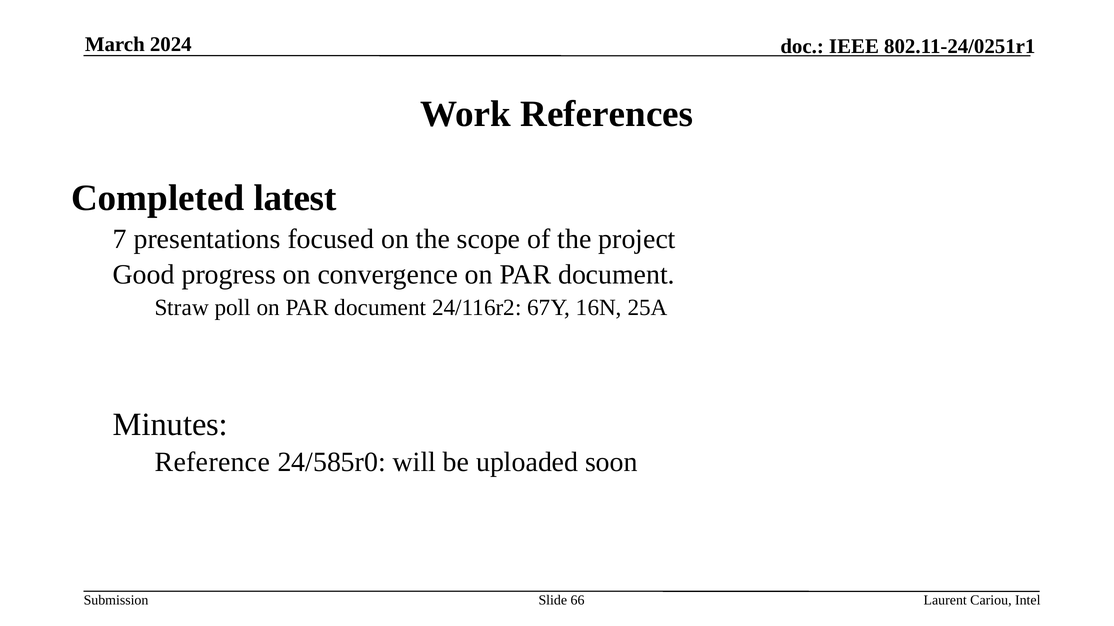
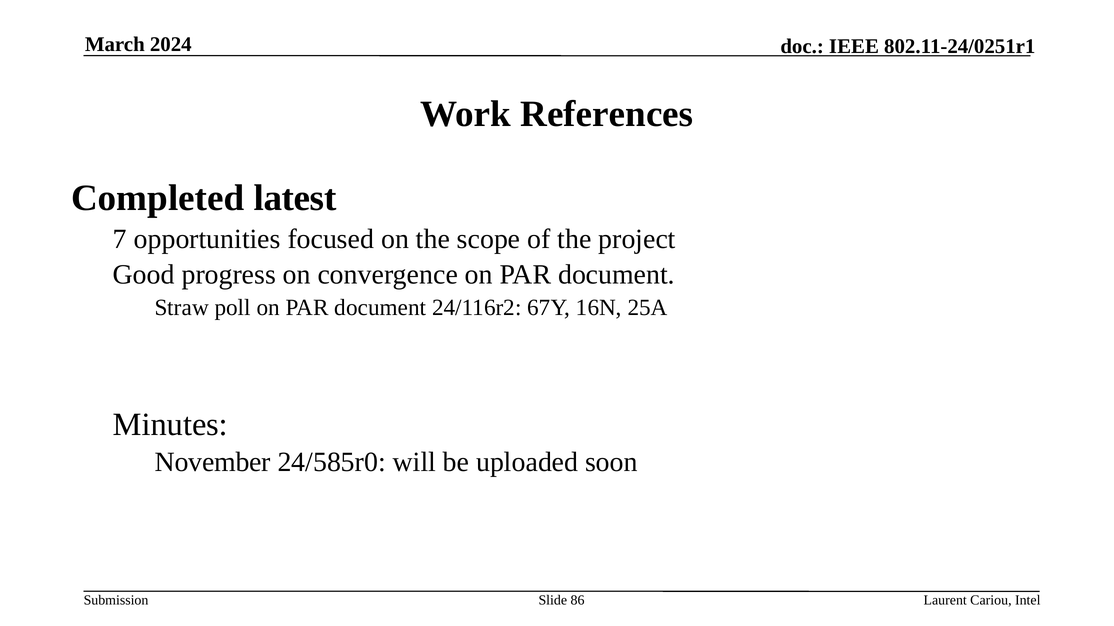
presentations: presentations -> opportunities
Reference: Reference -> November
66: 66 -> 86
